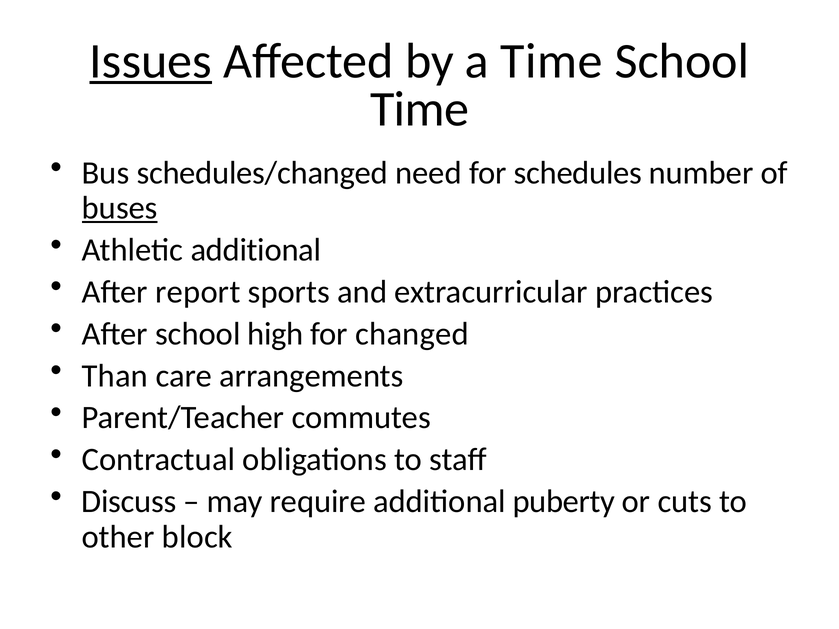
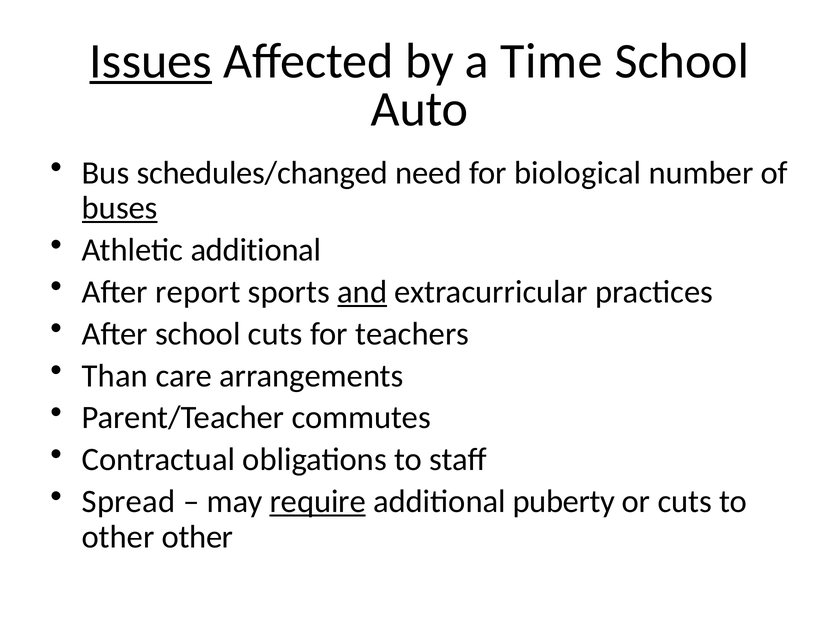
Time at (420, 109): Time -> Auto
schedules: schedules -> biological
and underline: none -> present
school high: high -> cuts
changed: changed -> teachers
Discuss: Discuss -> Spread
require underline: none -> present
other block: block -> other
